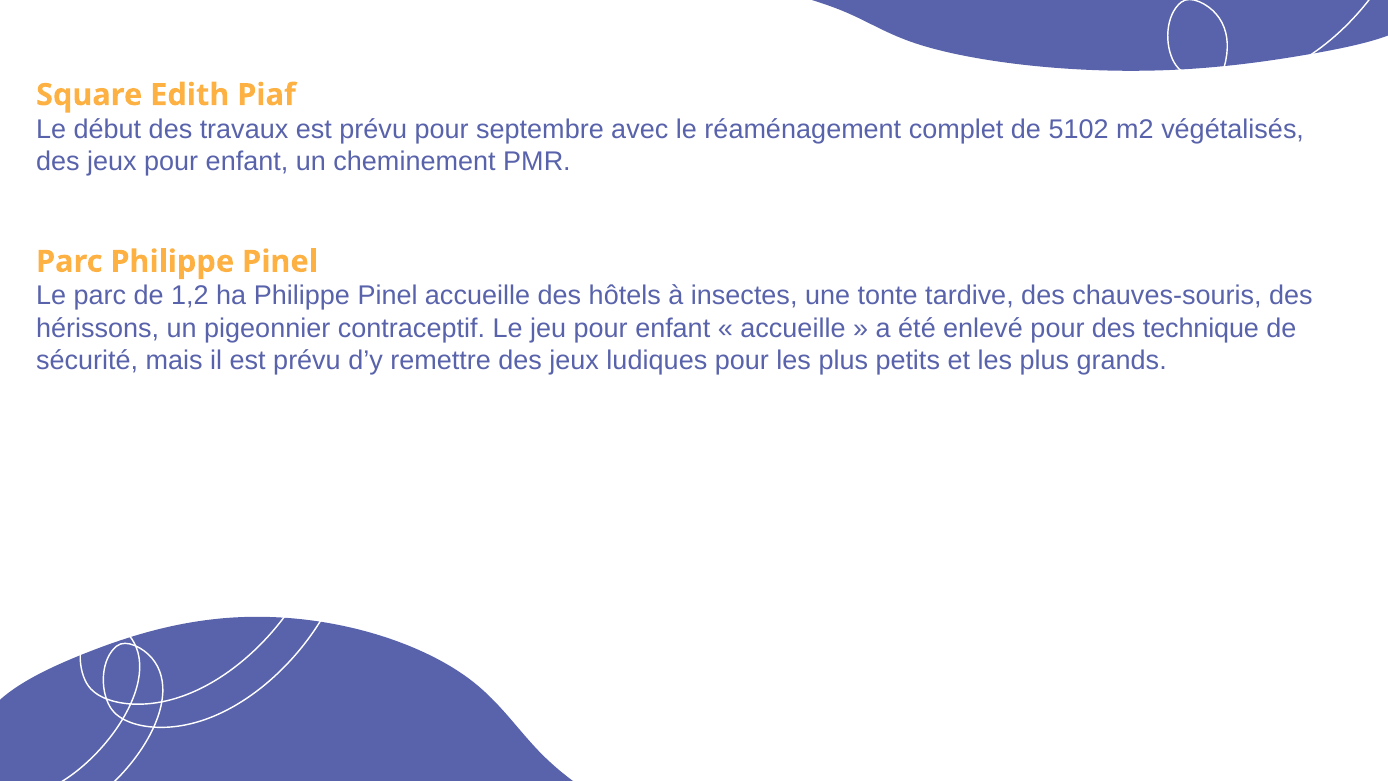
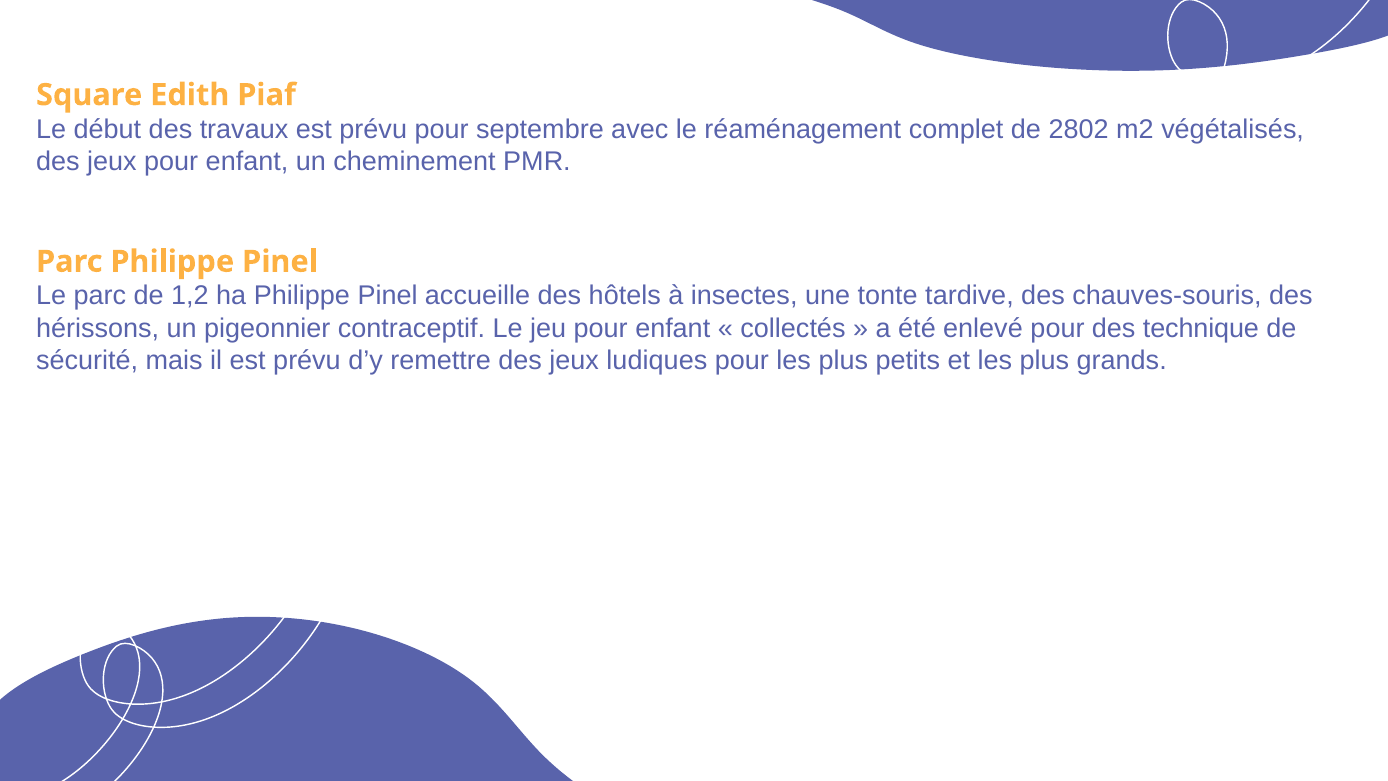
5102: 5102 -> 2802
accueille at (793, 328): accueille -> collectés
